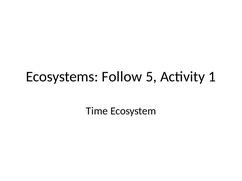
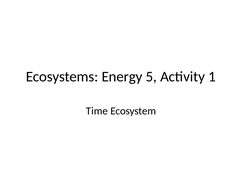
Follow: Follow -> Energy
